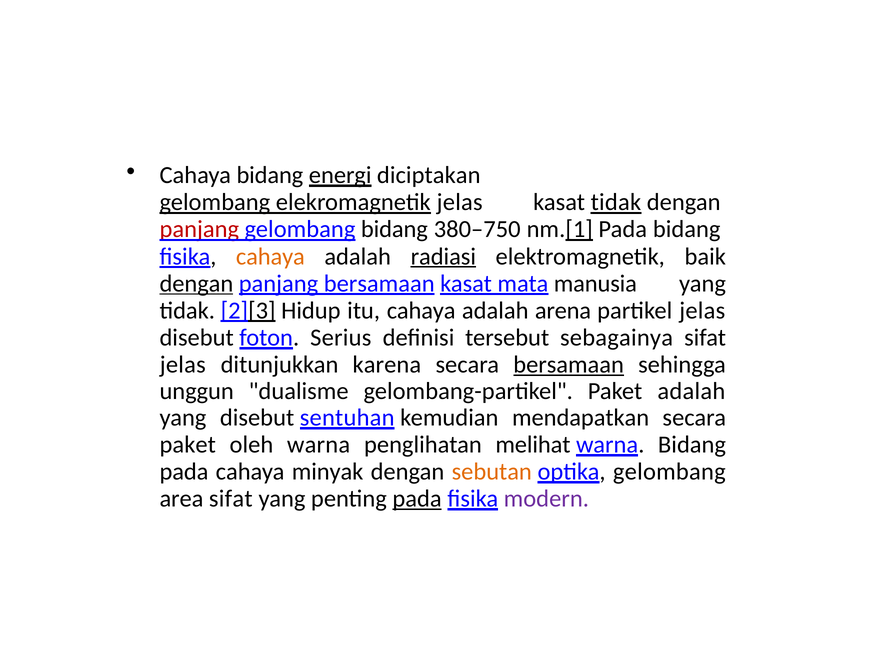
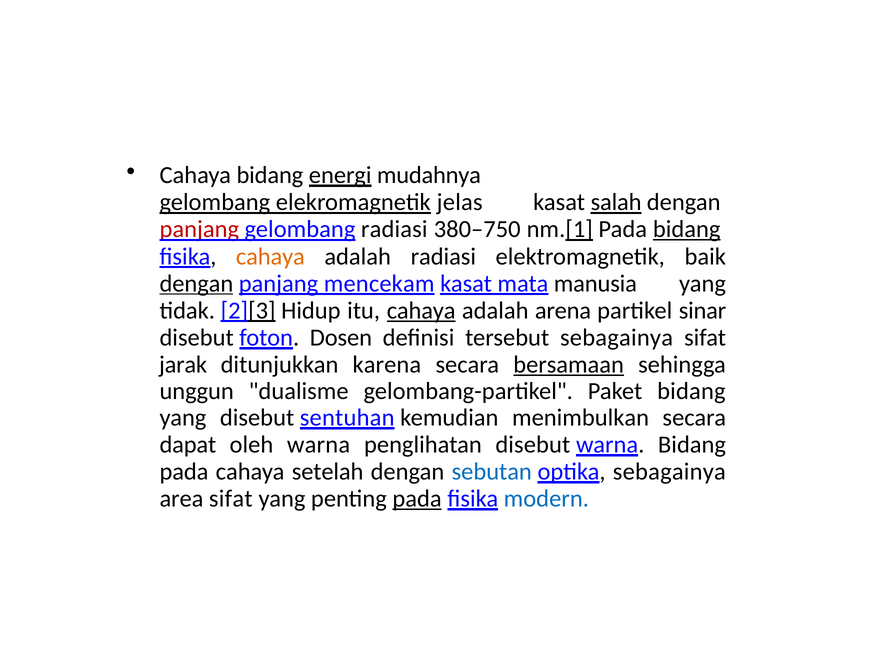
diciptakan: diciptakan -> mudahnya
kasat tidak: tidak -> salah
gelombang bidang: bidang -> radiasi
bidang at (687, 229) underline: none -> present
radiasi at (443, 256) underline: present -> none
panjang bersamaan: bersamaan -> mencekam
cahaya at (421, 310) underline: none -> present
partikel jelas: jelas -> sinar
Serius: Serius -> Dosen
jelas at (183, 364): jelas -> jarak
Paket adalah: adalah -> bidang
mendapatkan: mendapatkan -> menimbulkan
paket at (188, 444): paket -> dapat
penglihatan melihat: melihat -> disebut
minyak: minyak -> setelah
sebutan colour: orange -> blue
optika gelombang: gelombang -> sebagainya
modern colour: purple -> blue
